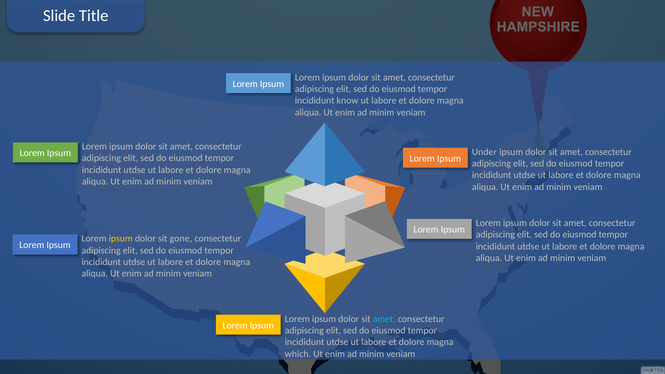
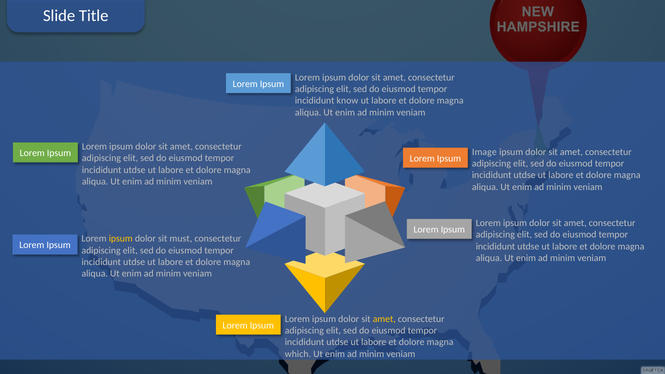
Under: Under -> Image
gone: gone -> must
amet at (384, 319) colour: light blue -> yellow
